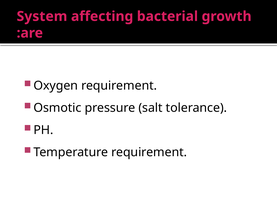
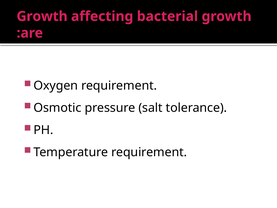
System at (42, 16): System -> Growth
